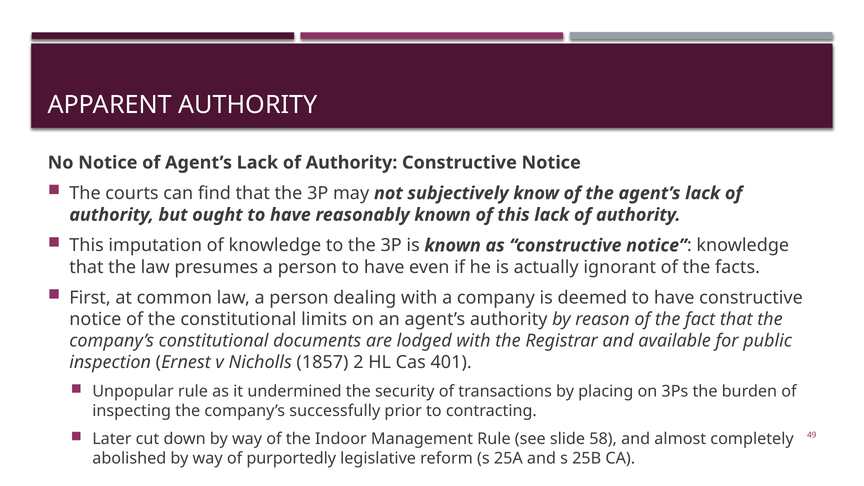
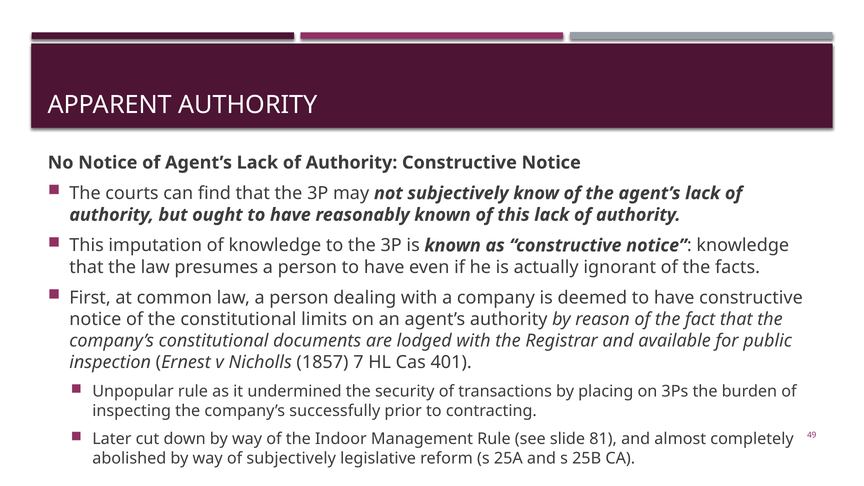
2: 2 -> 7
58: 58 -> 81
of purportedly: purportedly -> subjectively
